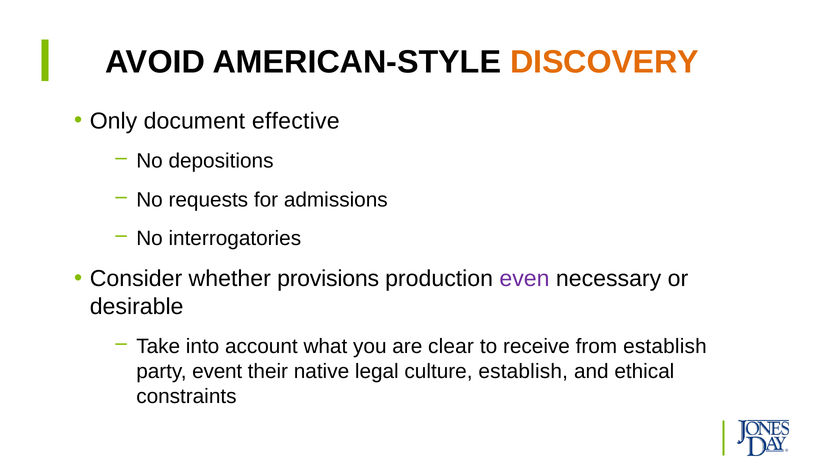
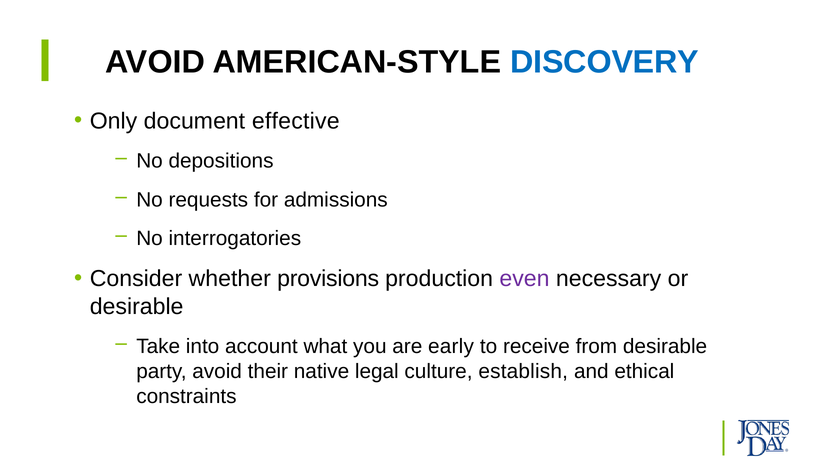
DISCOVERY colour: orange -> blue
clear: clear -> early
from establish: establish -> desirable
party event: event -> avoid
